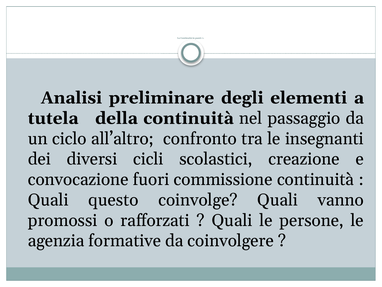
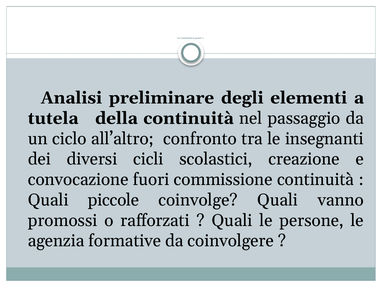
questo: questo -> piccole
